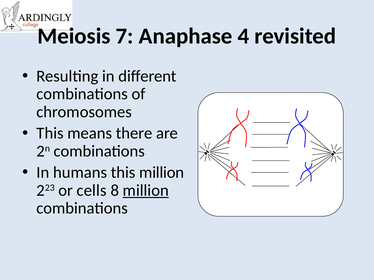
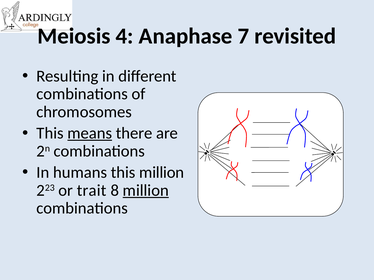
7: 7 -> 4
4: 4 -> 7
means underline: none -> present
cells: cells -> trait
